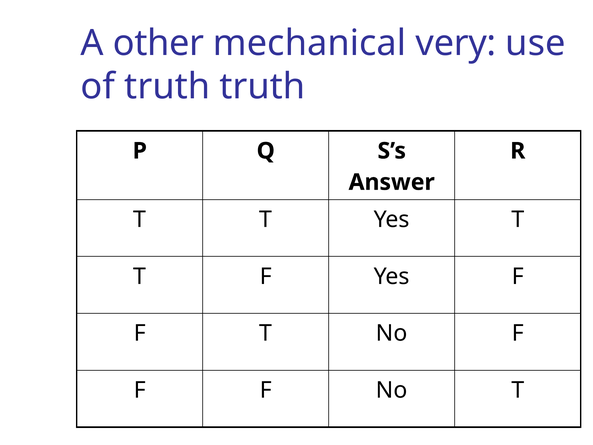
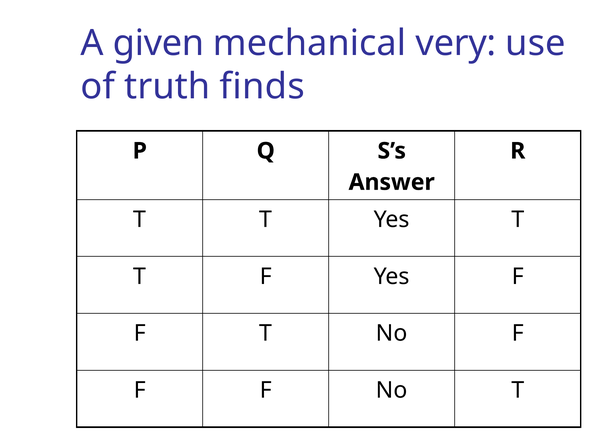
other: other -> given
truth truth: truth -> finds
